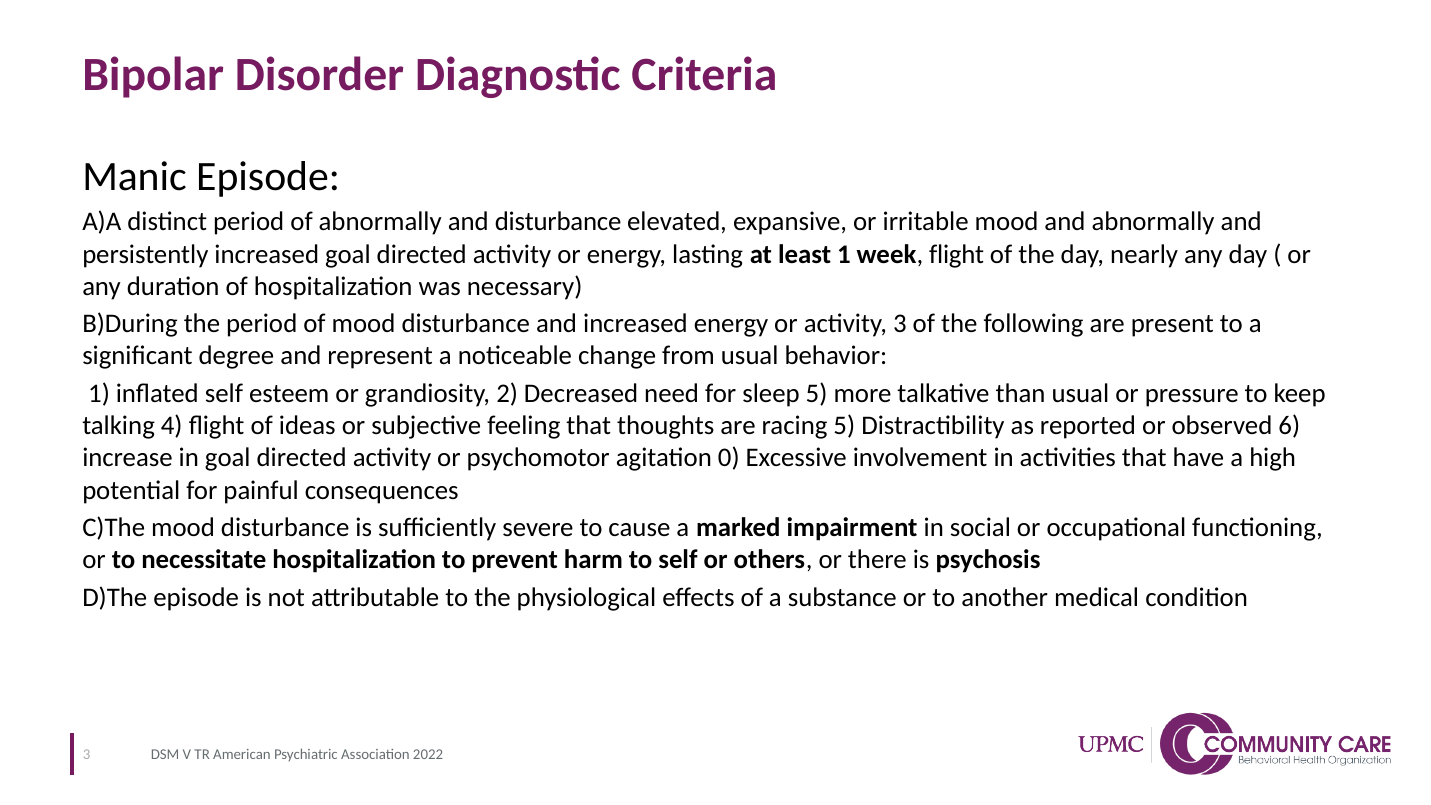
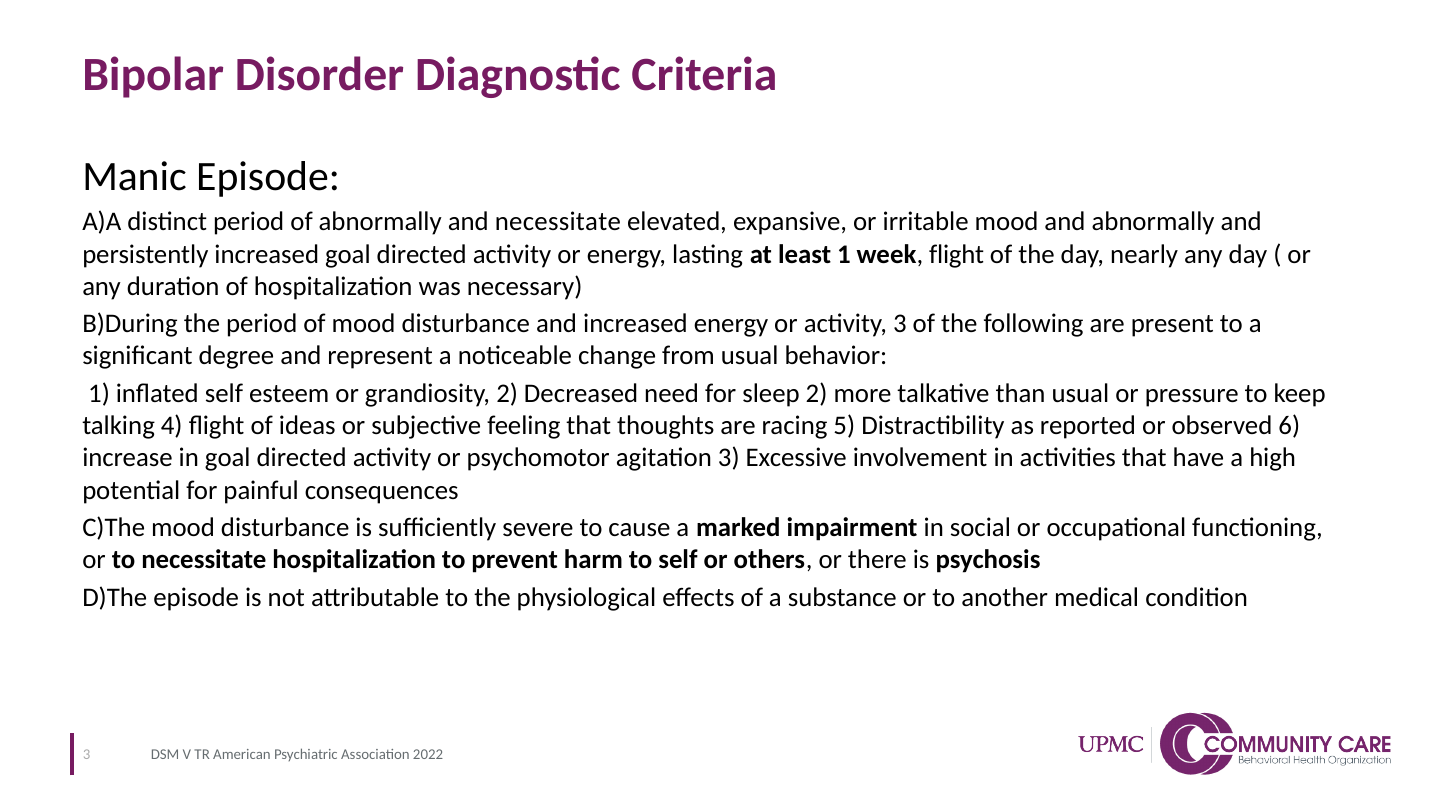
and disturbance: disturbance -> necessitate
sleep 5: 5 -> 2
agitation 0: 0 -> 3
